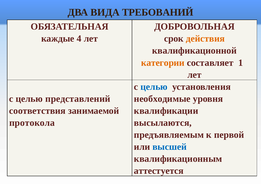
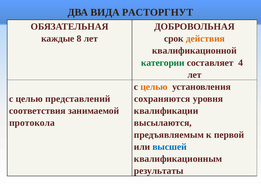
ТРЕБОВАНИЙ: ТРЕБОВАНИЙ -> РАСТОРГНУТ
4: 4 -> 8
категории colour: orange -> green
1: 1 -> 4
целью at (154, 87) colour: blue -> orange
необходимые: необходимые -> сохраняются
аттестуется: аттестуется -> результаты
